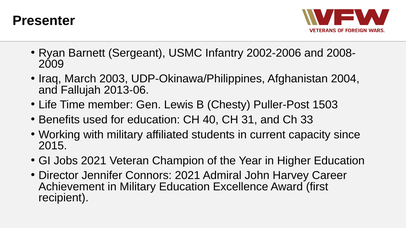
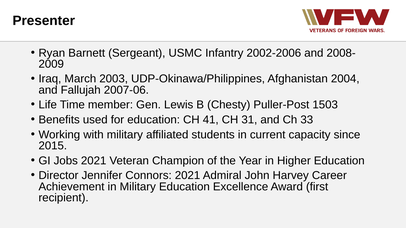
2013-06: 2013-06 -> 2007-06
40: 40 -> 41
